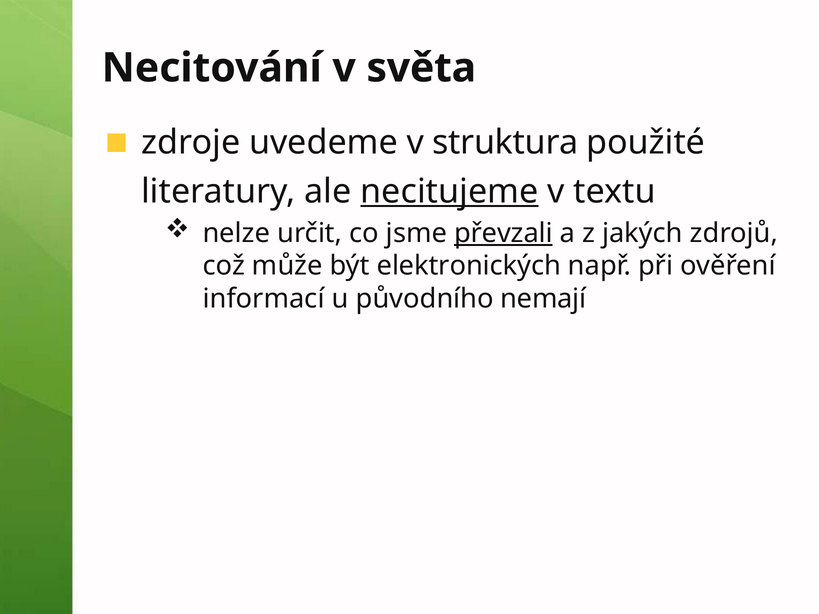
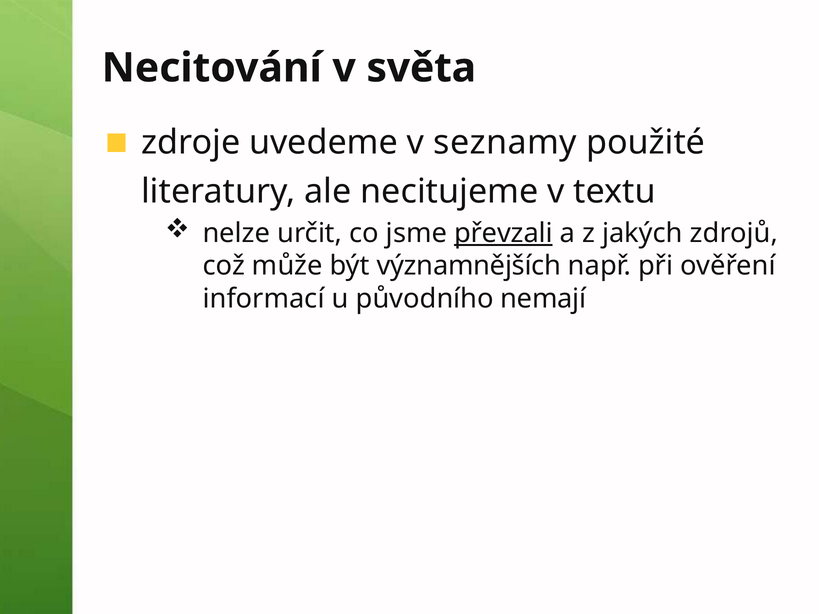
struktura: struktura -> seznamy
necitujeme underline: present -> none
elektronických: elektronických -> významnějších
